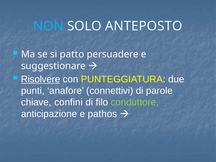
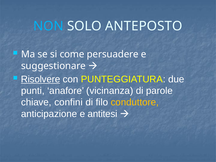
patto: patto -> come
connettivi: connettivi -> vicinanza
conduttore colour: light green -> yellow
pathos: pathos -> antitesi
